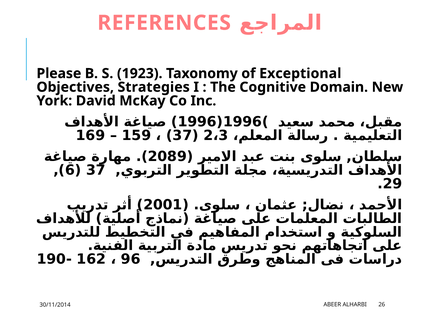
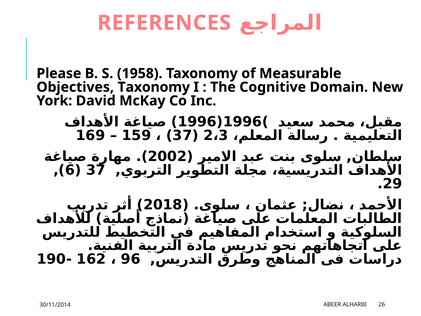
1923: 1923 -> 1958
Exceptional: Exceptional -> Measurable
Objectives Strategies: Strategies -> Taxonomy
2089: 2089 -> 2002
2001: 2001 -> 2018
